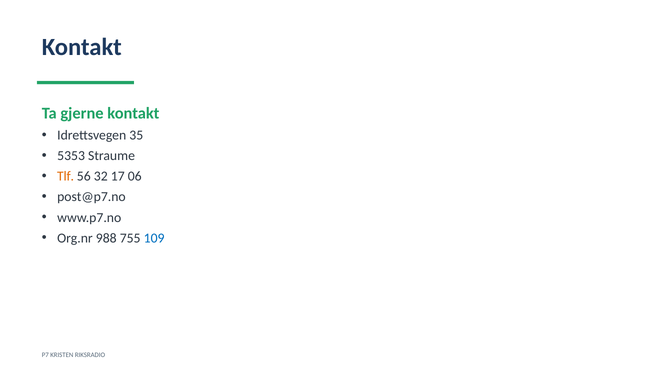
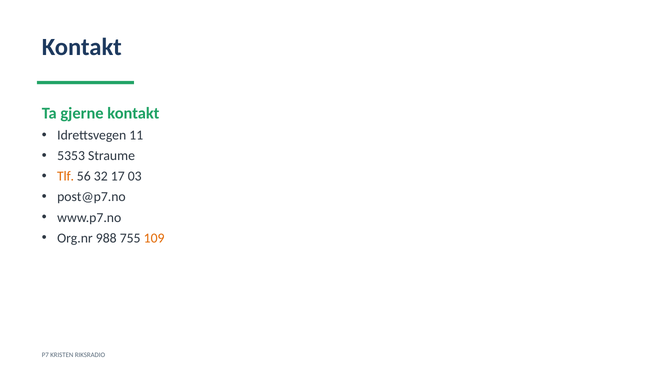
35: 35 -> 11
06: 06 -> 03
109 colour: blue -> orange
